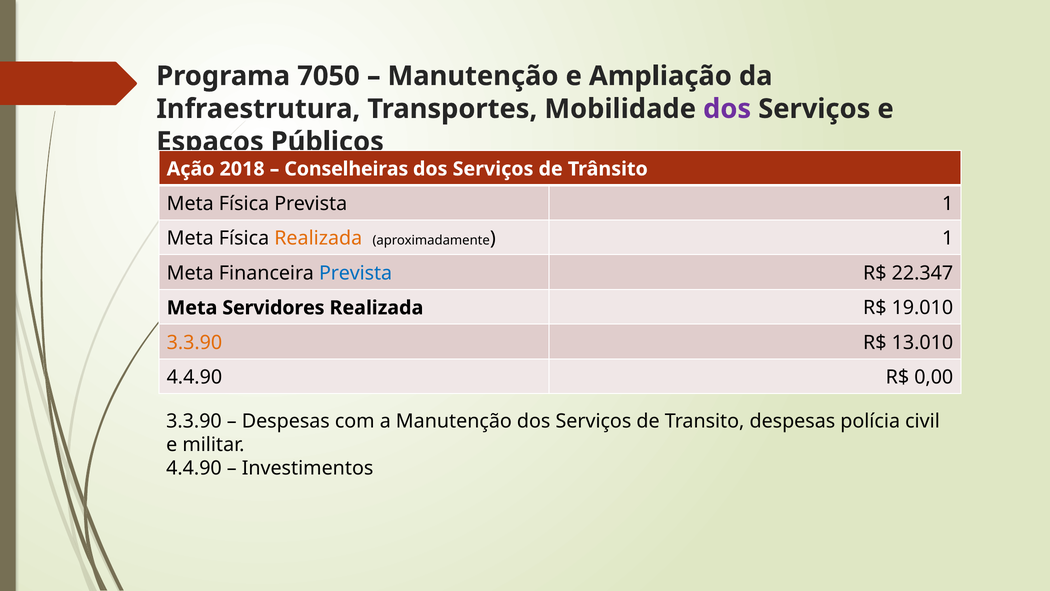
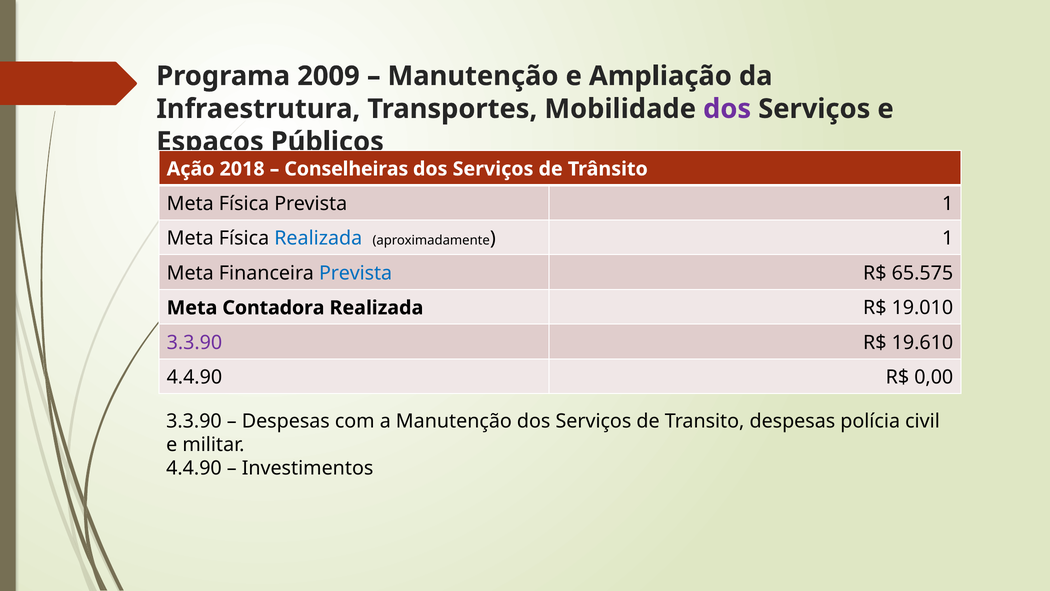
7050: 7050 -> 2009
Realizada at (318, 238) colour: orange -> blue
22.347: 22.347 -> 65.575
Servidores: Servidores -> Contadora
3.3.90 at (194, 342) colour: orange -> purple
13.010: 13.010 -> 19.610
